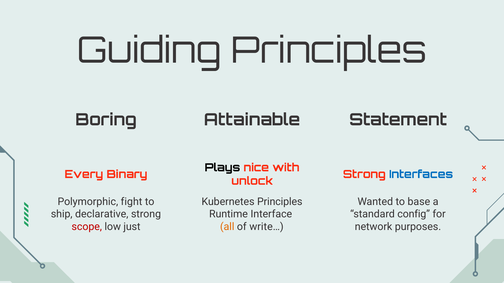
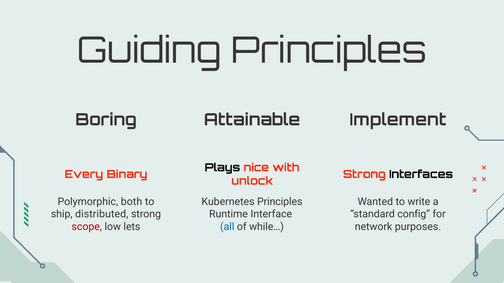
Statement: Statement -> Implement
Interfaces colour: blue -> black
fight: fight -> both
base: base -> write
declarative: declarative -> distributed
just: just -> lets
all colour: orange -> blue
write…: write… -> while…
